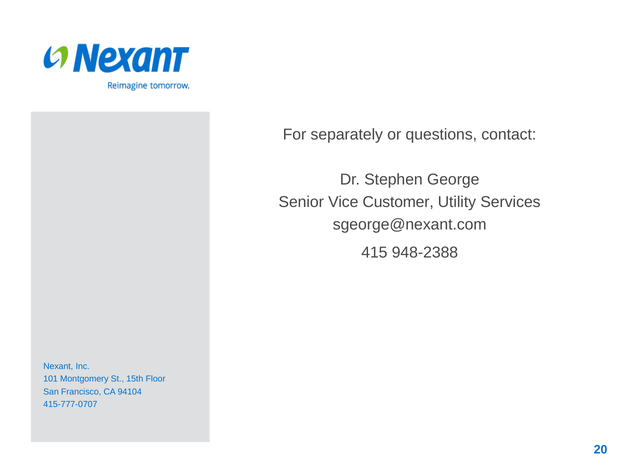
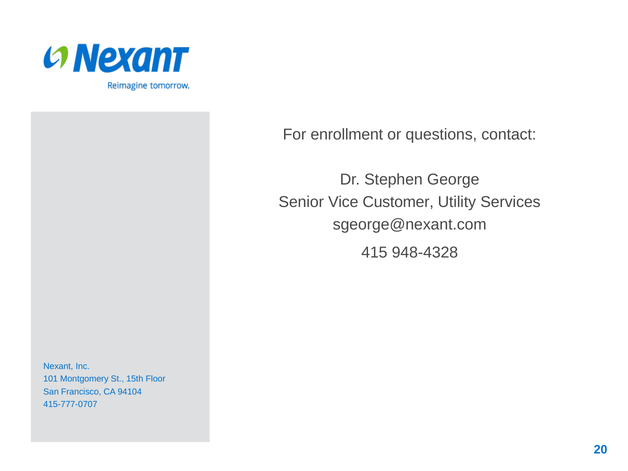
separately: separately -> enrollment
948-2388: 948-2388 -> 948-4328
